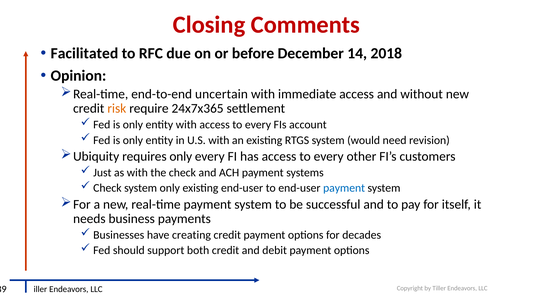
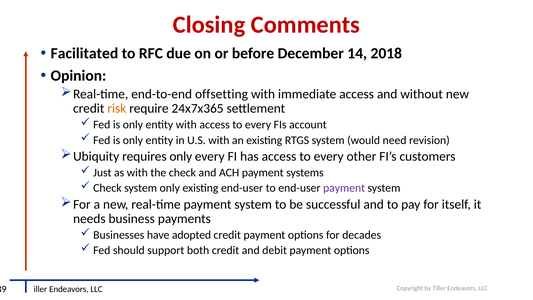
uncertain: uncertain -> offsetting
payment at (344, 188) colour: blue -> purple
creating: creating -> adopted
